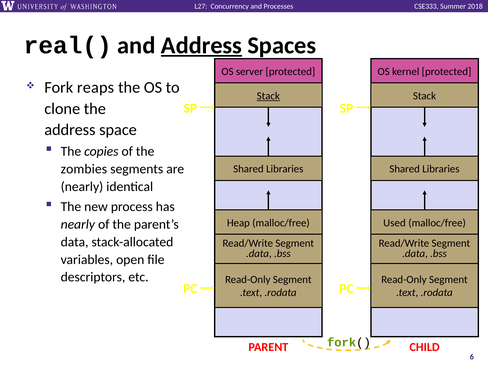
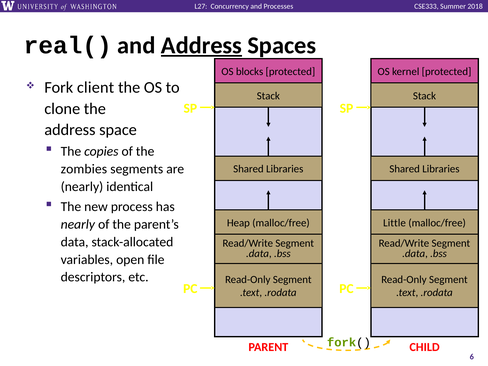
server: server -> blocks
reaps: reaps -> client
Stack at (268, 96) underline: present -> none
Used: Used -> Little
